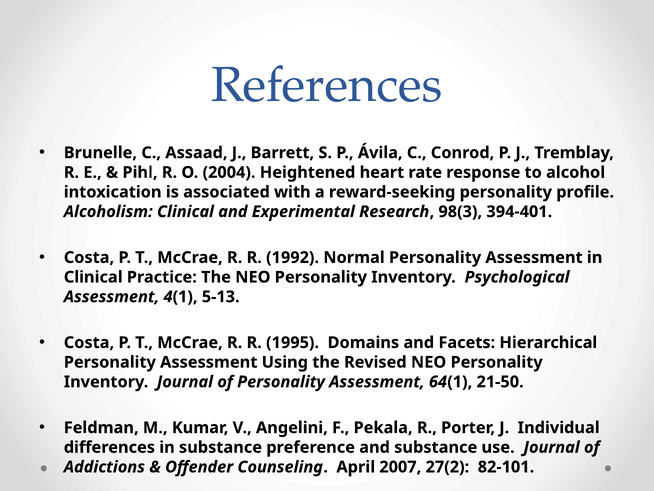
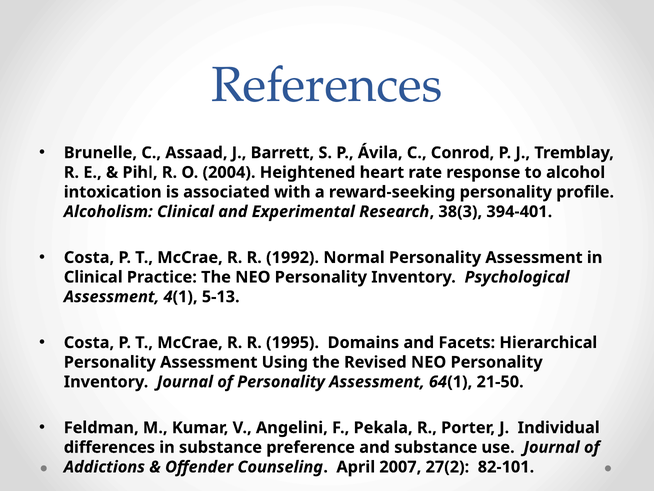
98(3: 98(3 -> 38(3
